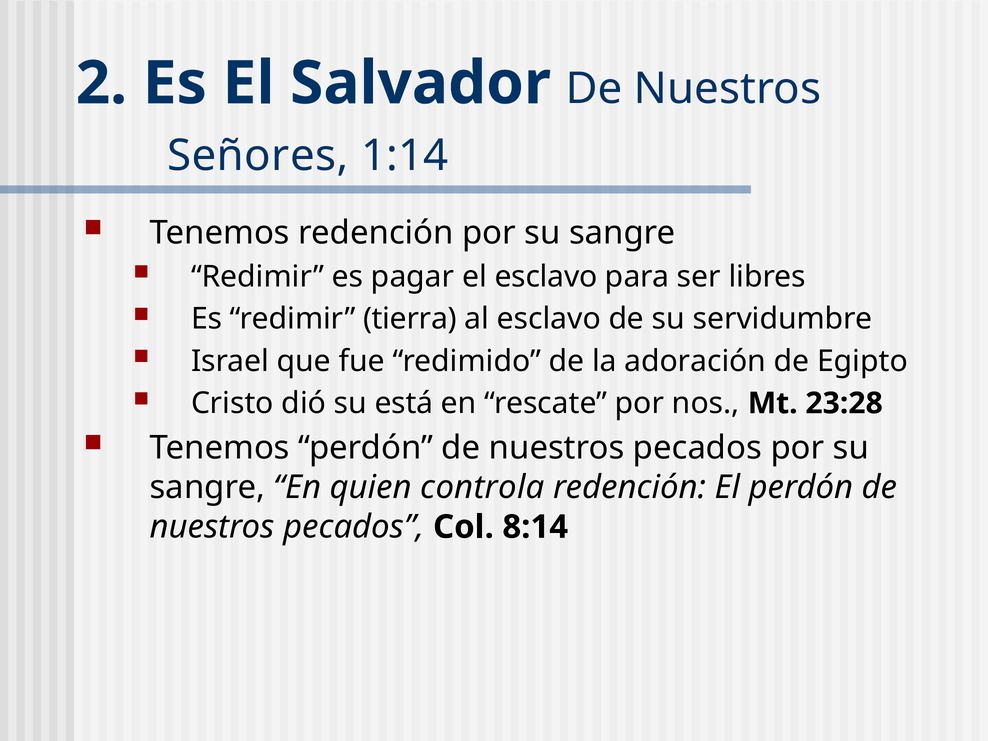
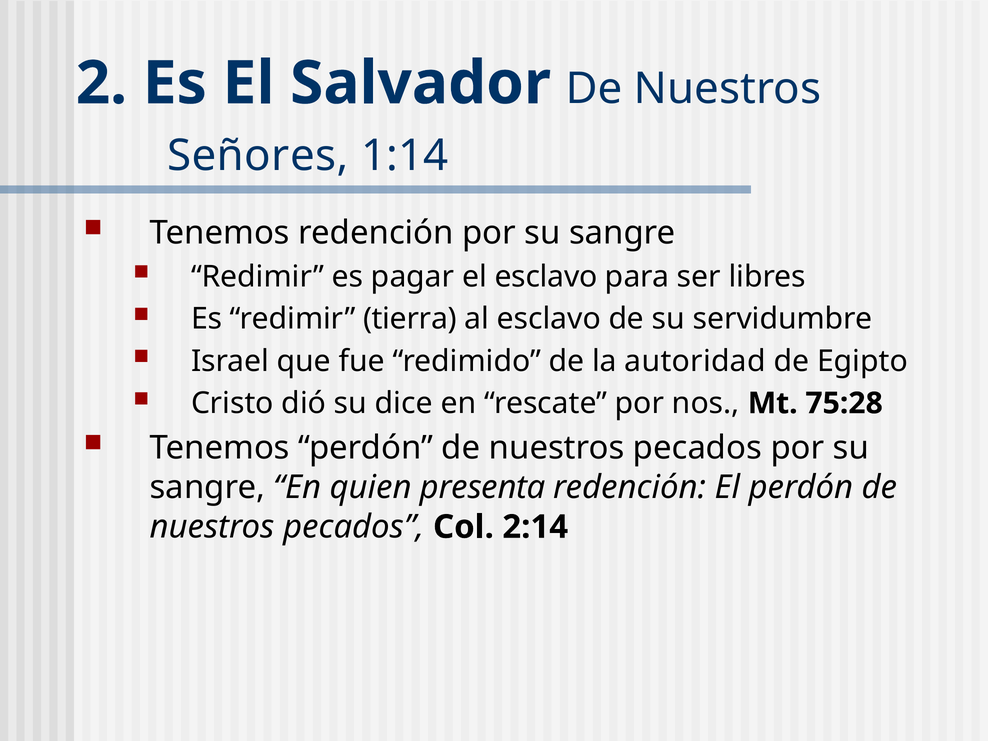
adoración: adoración -> autoridad
está: está -> dice
23:28: 23:28 -> 75:28
controla: controla -> presenta
8:14: 8:14 -> 2:14
